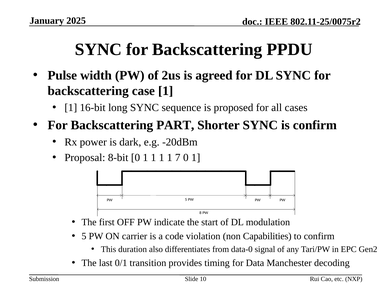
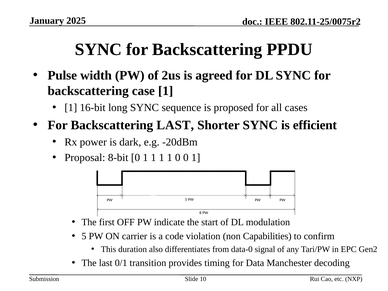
Backscattering PART: PART -> LAST
is confirm: confirm -> efficient
1 7: 7 -> 0
